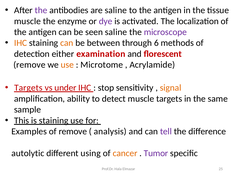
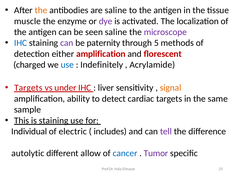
the at (41, 10) colour: purple -> orange
IHC at (21, 43) colour: orange -> blue
can at (67, 43) colour: orange -> purple
between: between -> paternity
6: 6 -> 5
either examination: examination -> amplification
remove at (29, 65): remove -> charged
use at (67, 65) colour: orange -> blue
Microtome: Microtome -> Indefinitely
stop: stop -> liver
detect muscle: muscle -> cardiac
Examples: Examples -> Individual
of remove: remove -> electric
analysis: analysis -> includes
using: using -> allow
cancer colour: orange -> blue
